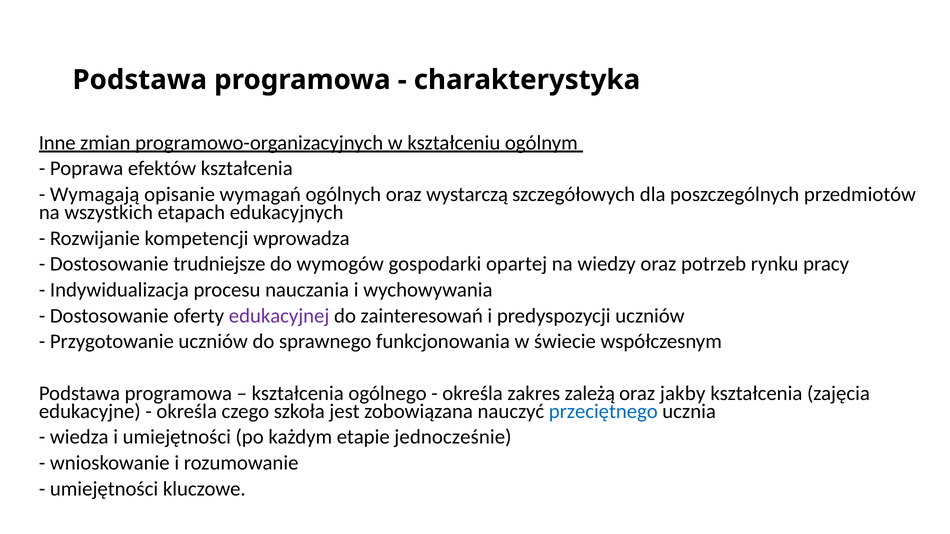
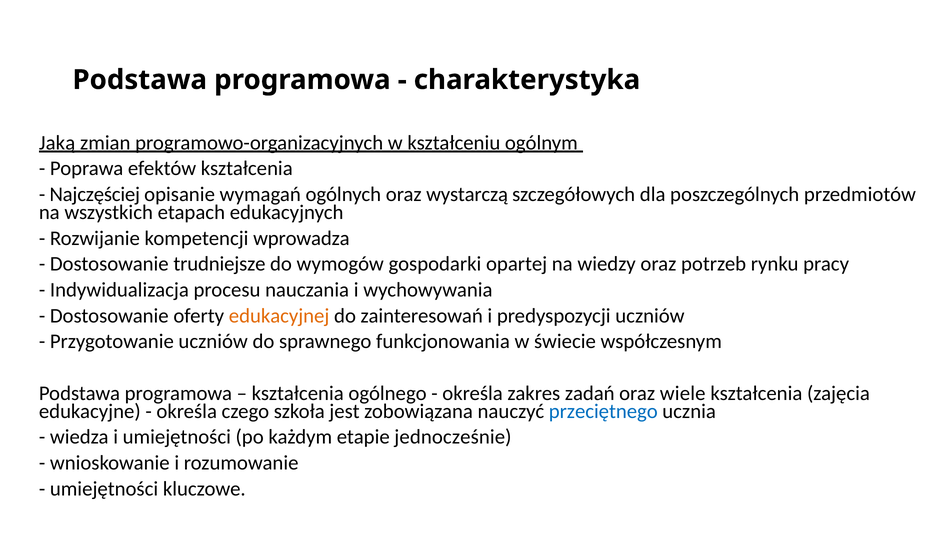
Inne: Inne -> Jaką
Wymagają: Wymagają -> Najczęściej
edukacyjnej colour: purple -> orange
zależą: zależą -> zadań
jakby: jakby -> wiele
